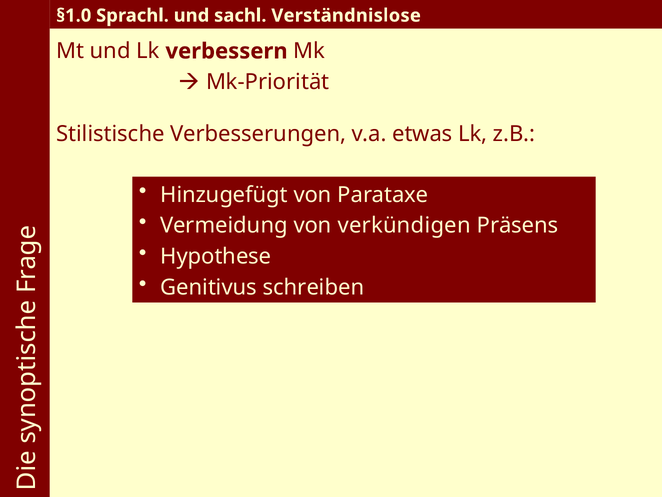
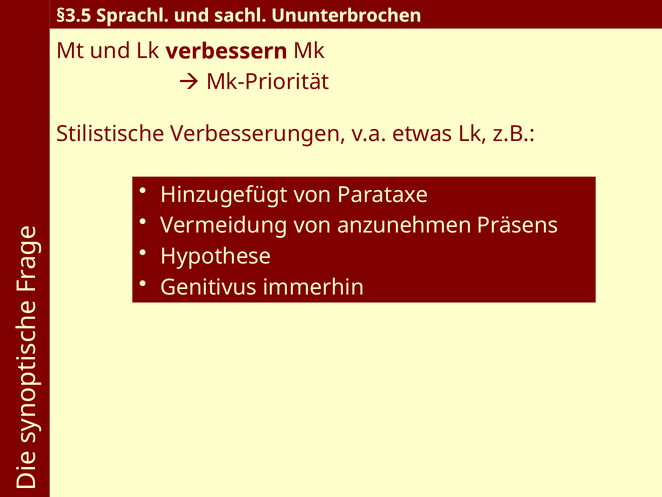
§1.0: §1.0 -> §3.5
Verständnislose: Verständnislose -> Ununterbrochen
verkündigen: verkündigen -> anzunehmen
schreiben: schreiben -> immerhin
